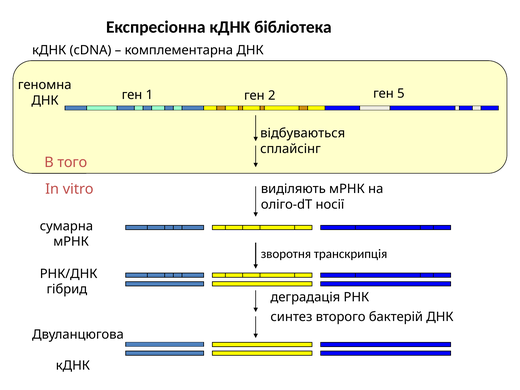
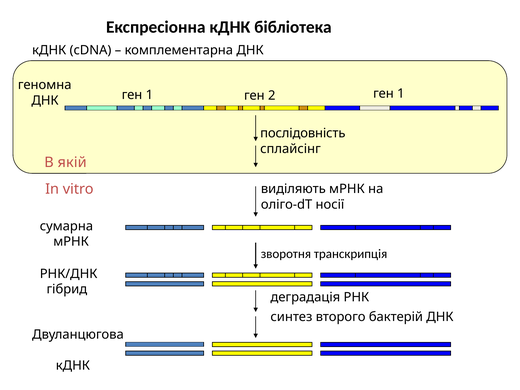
2 ген 5: 5 -> 1
відбуваються: відбуваються -> послідовність
того: того -> якій
